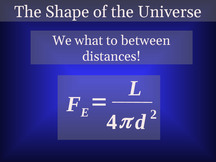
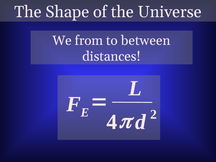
what: what -> from
